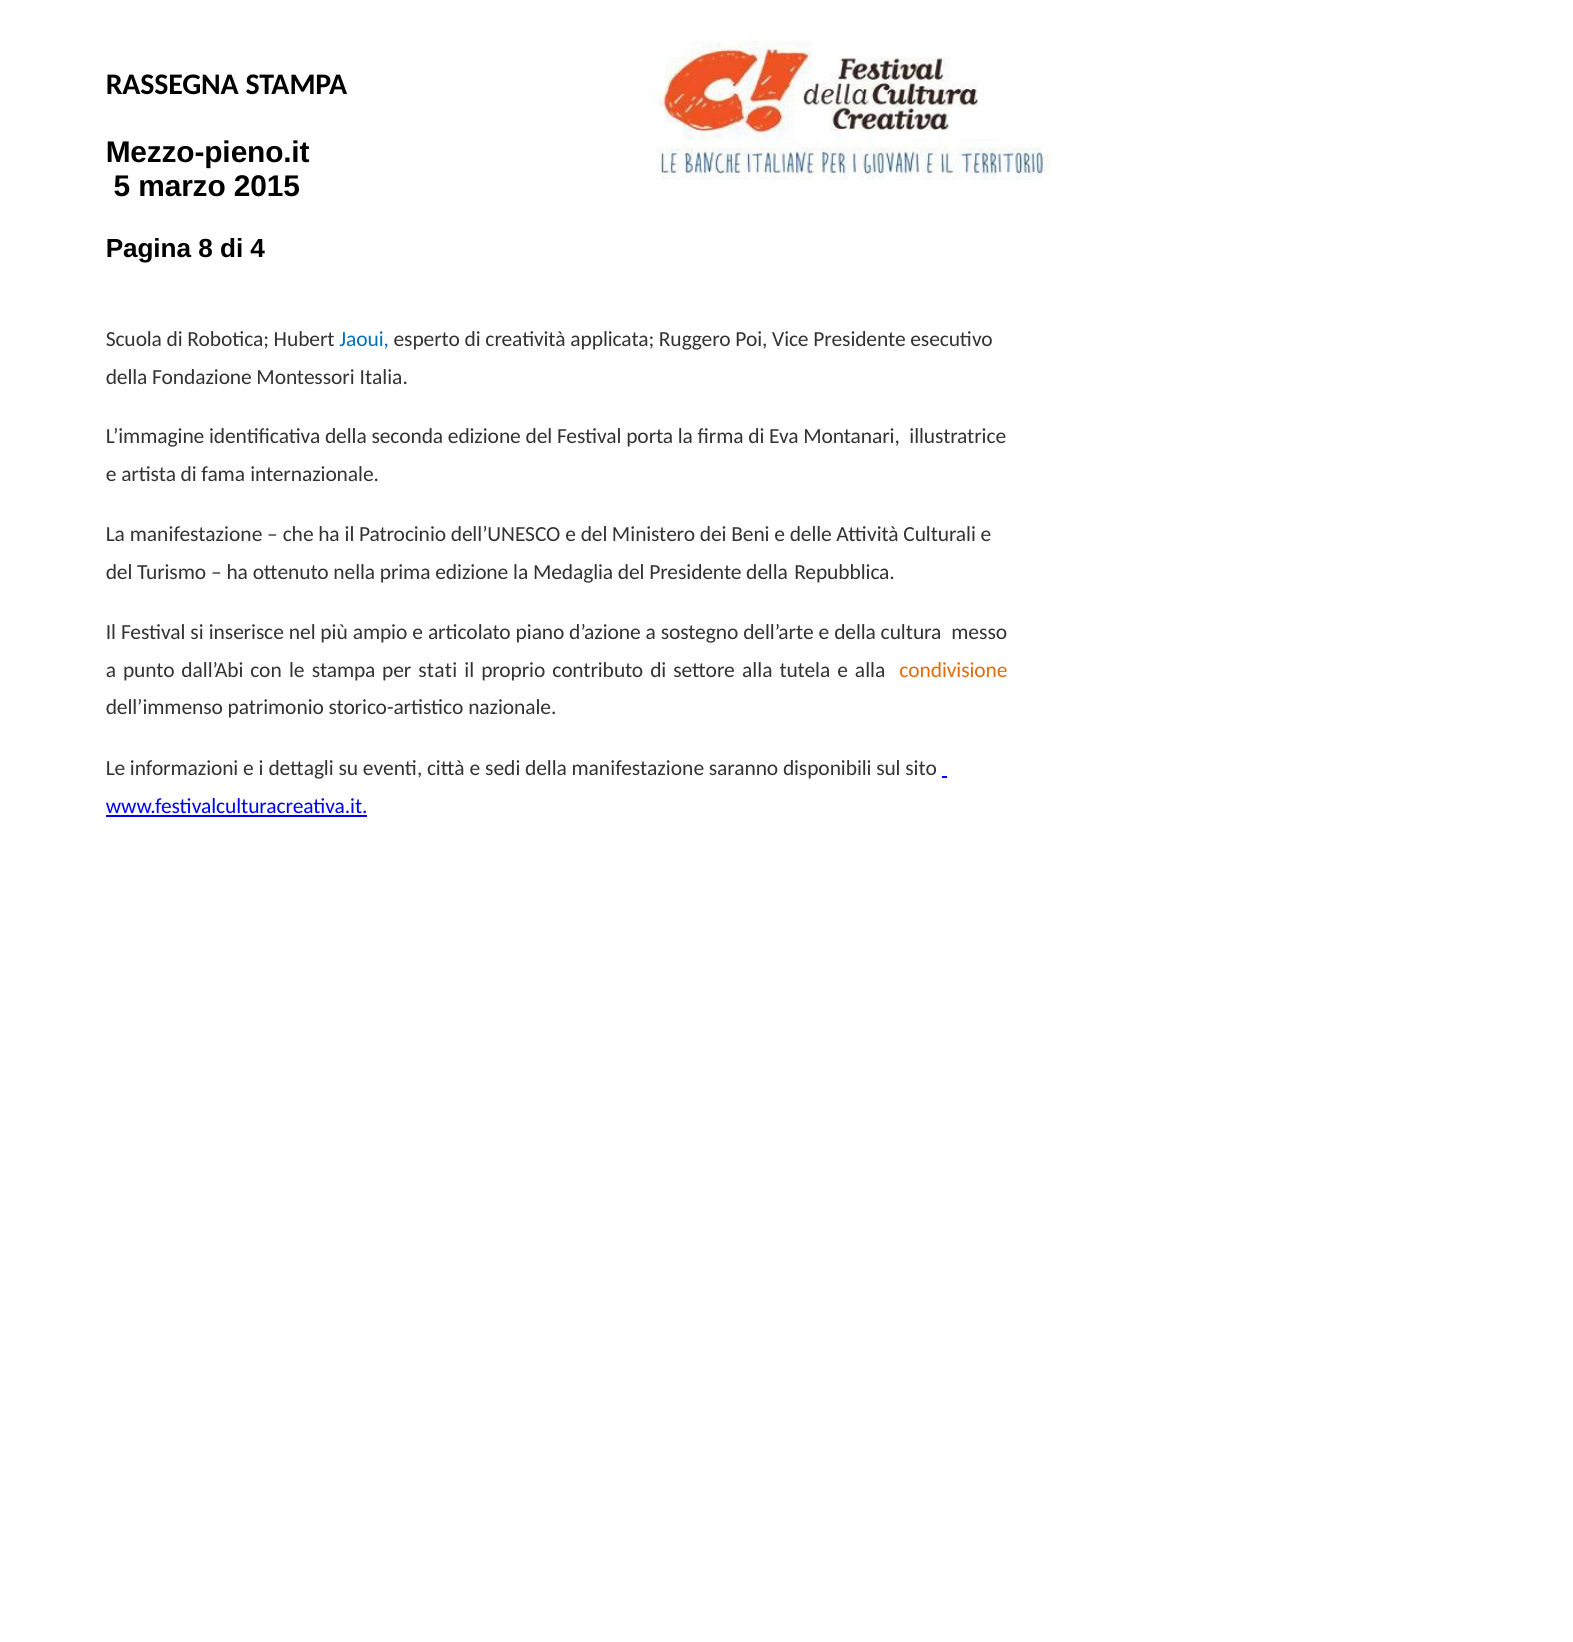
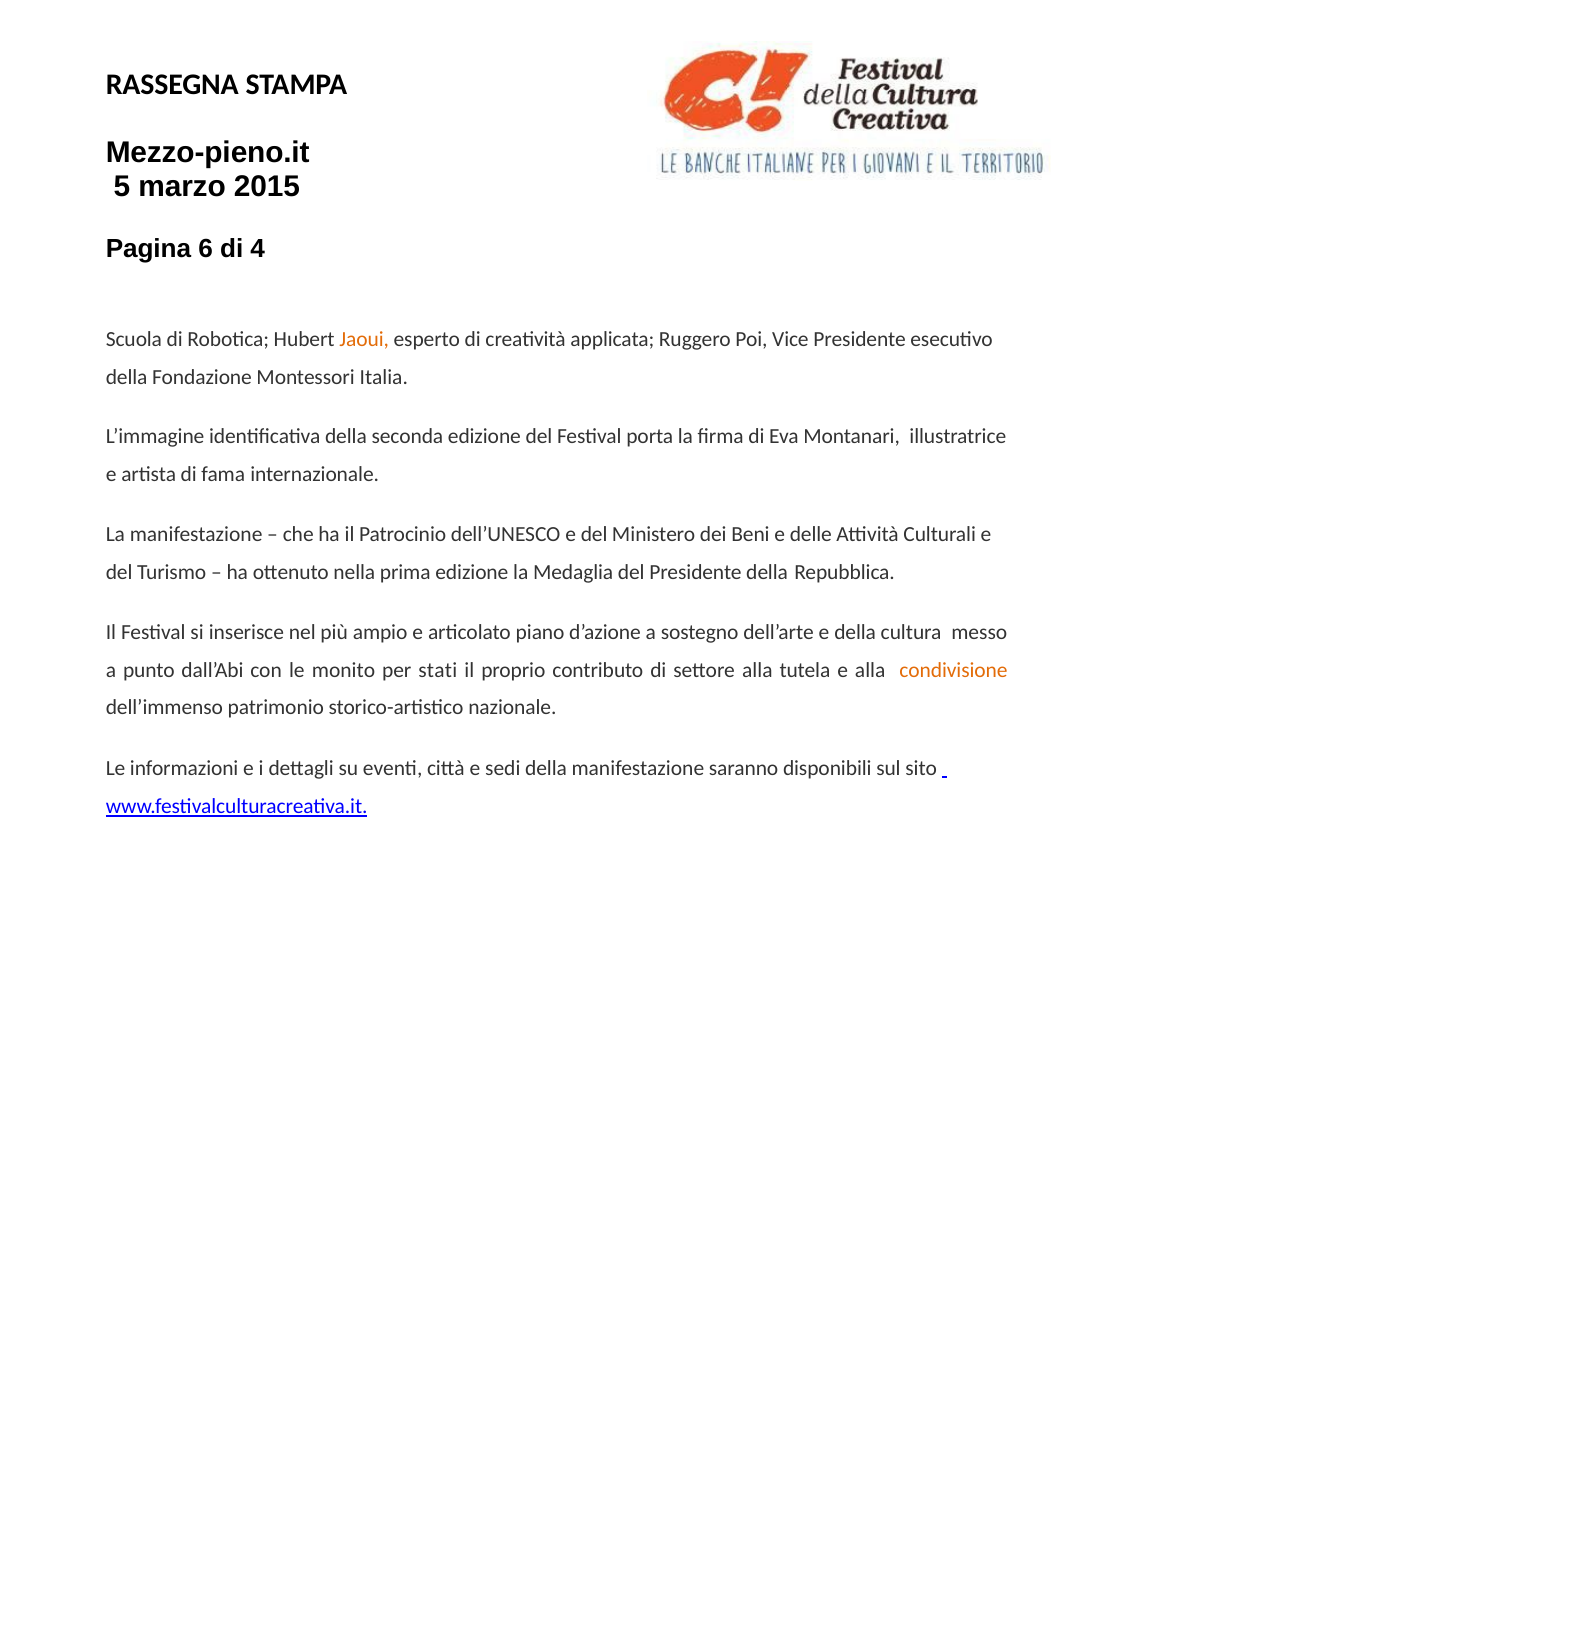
8: 8 -> 6
Jaoui colour: blue -> orange
le stampa: stampa -> monito
